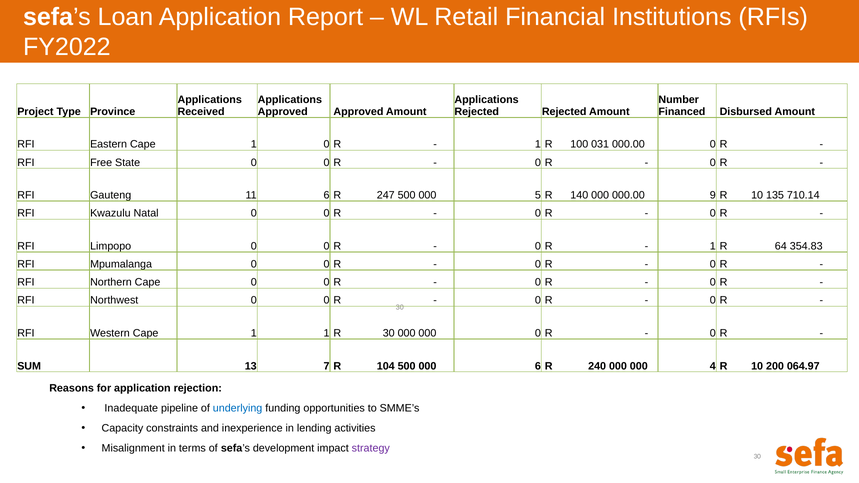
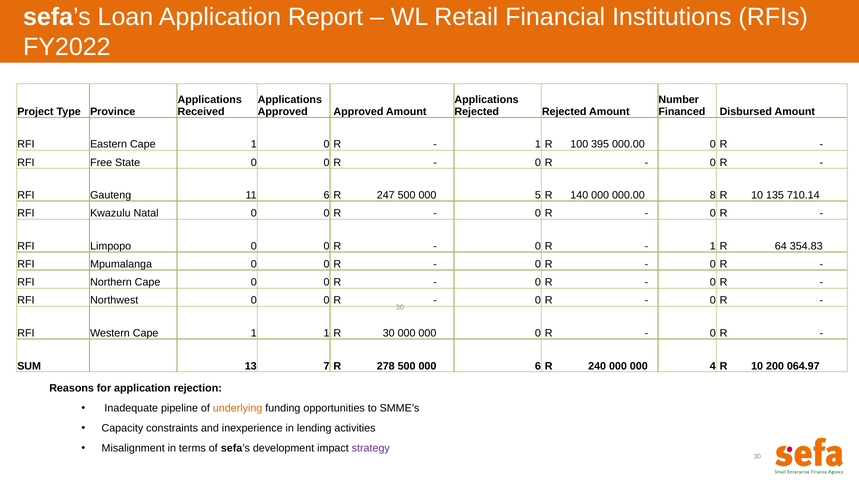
031: 031 -> 395
9: 9 -> 8
104: 104 -> 278
underlying colour: blue -> orange
